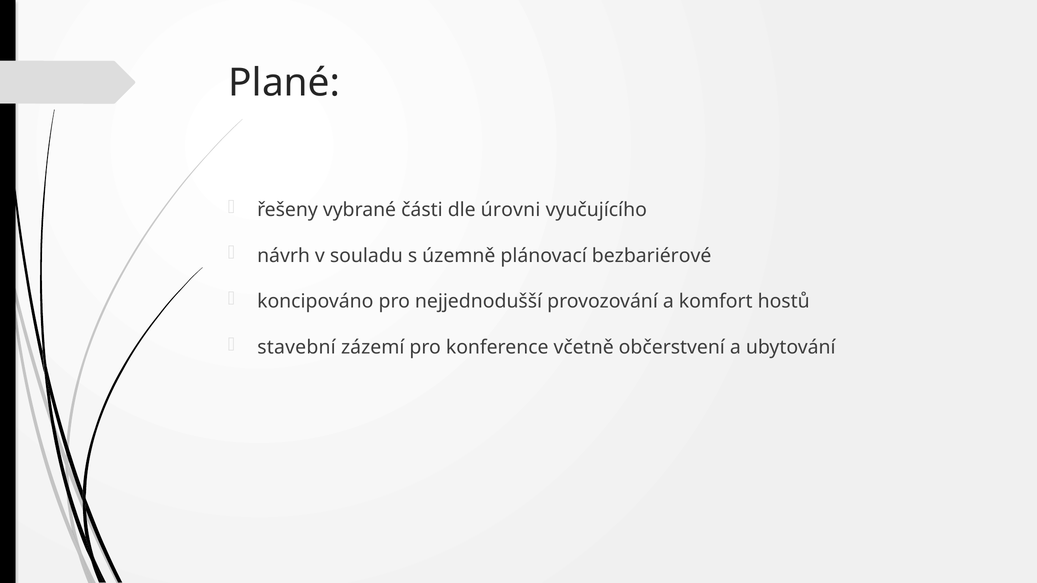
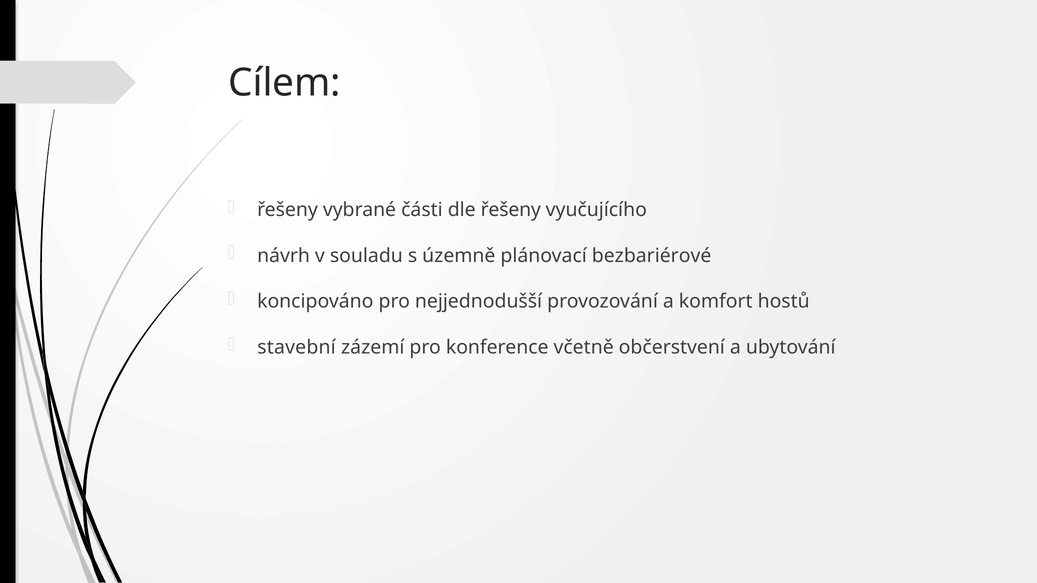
Plané: Plané -> Cílem
dle úrovni: úrovni -> řešeny
